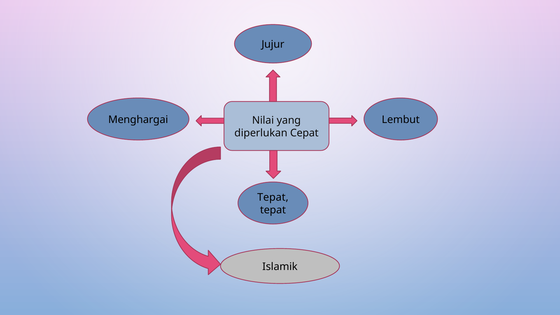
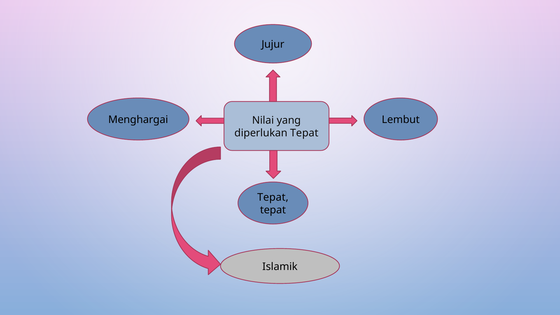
diperlukan Cepat: Cepat -> Tepat
